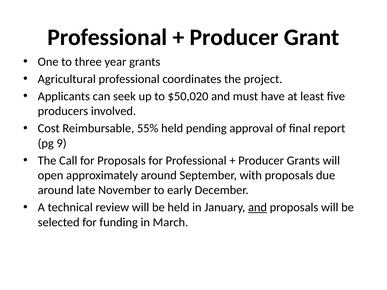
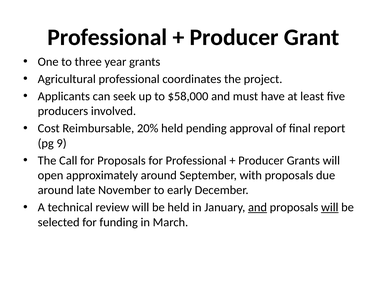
$50,020: $50,020 -> $58,000
55%: 55% -> 20%
will at (330, 208) underline: none -> present
